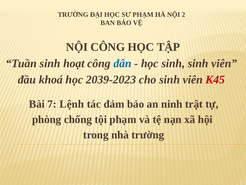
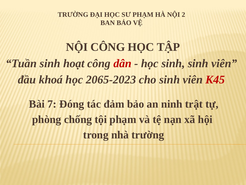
dân colour: blue -> red
2039-2023: 2039-2023 -> 2065-2023
Lệnh: Lệnh -> Đóng
